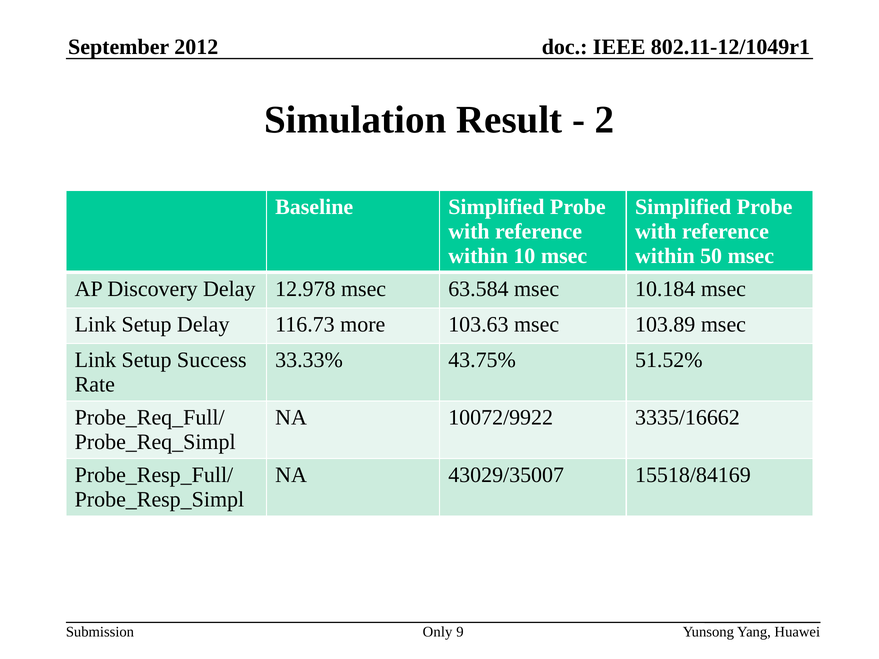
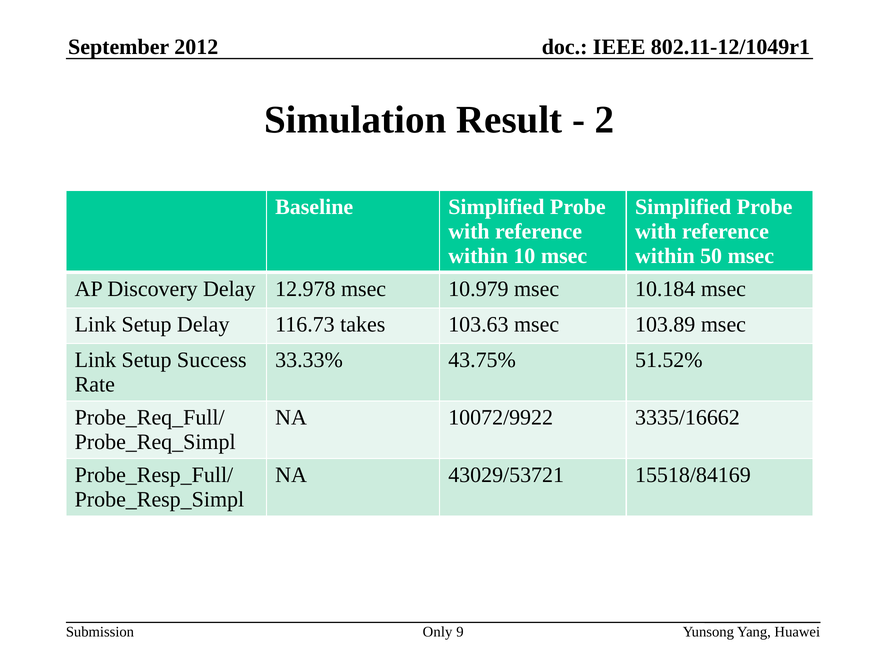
63.584: 63.584 -> 10.979
more: more -> takes
43029/35007: 43029/35007 -> 43029/53721
